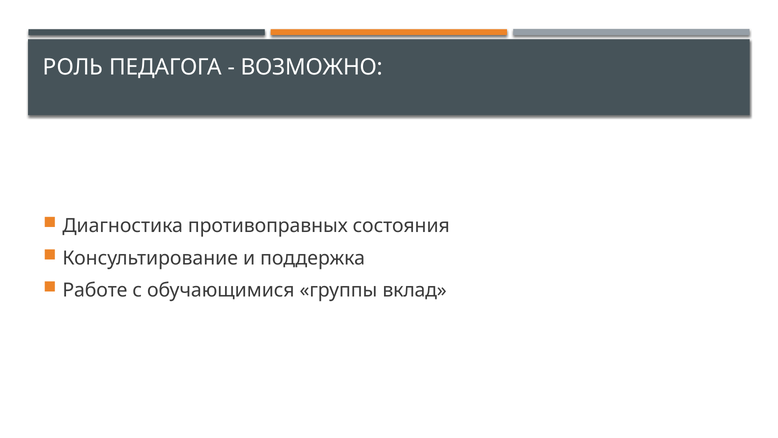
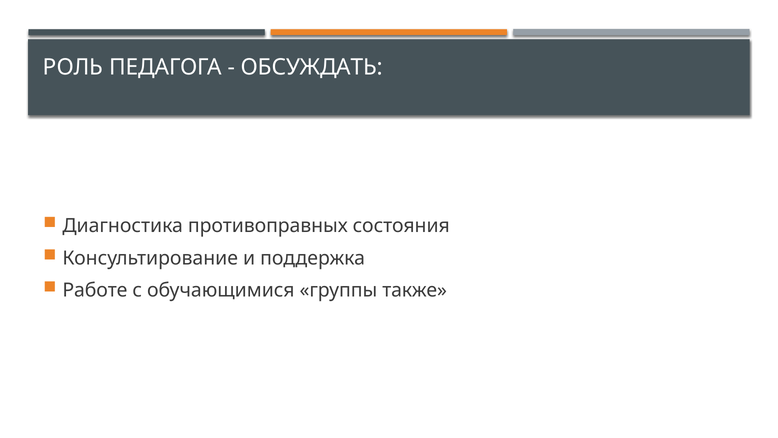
ВОЗМОЖНО: ВОЗМОЖНО -> ОБСУЖДАТЬ
вклад: вклад -> также
